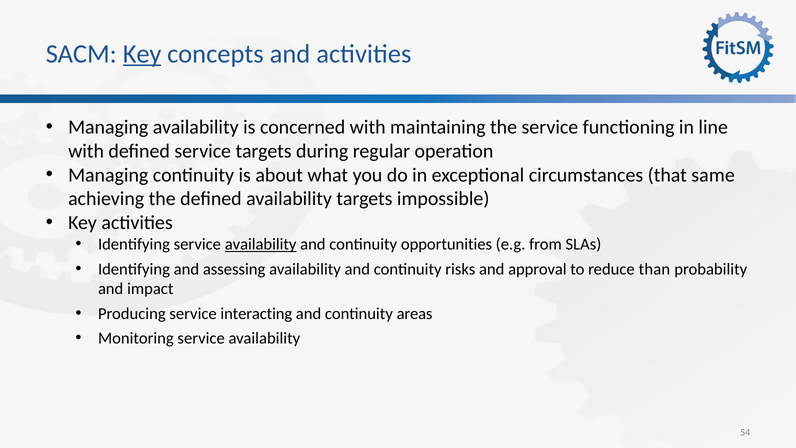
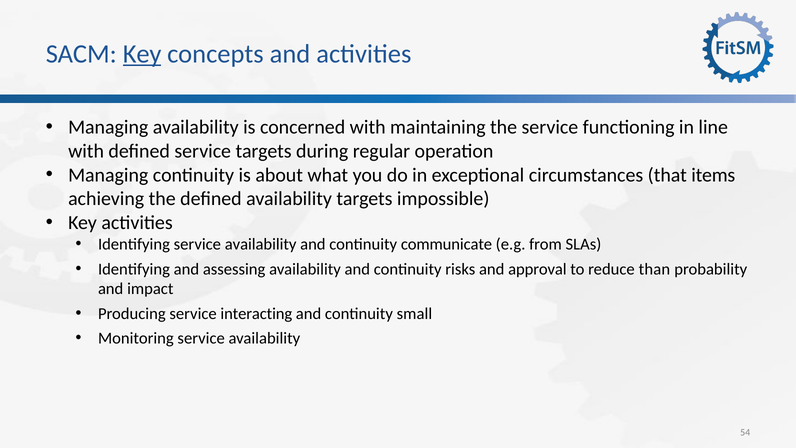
same: same -> items
availability at (261, 244) underline: present -> none
opportunities: opportunities -> communicate
areas: areas -> small
